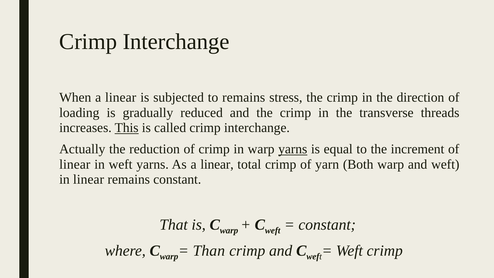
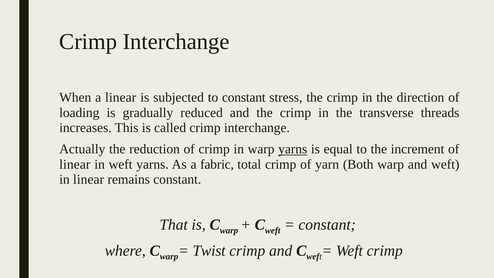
to remains: remains -> constant
This underline: present -> none
As a linear: linear -> fabric
Than: Than -> Twist
